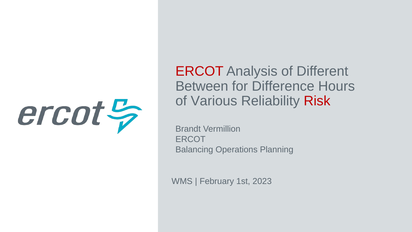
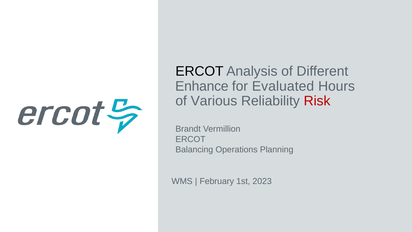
ERCOT at (199, 71) colour: red -> black
Between: Between -> Enhance
Difference: Difference -> Evaluated
